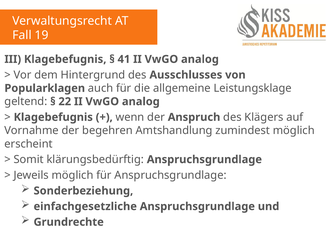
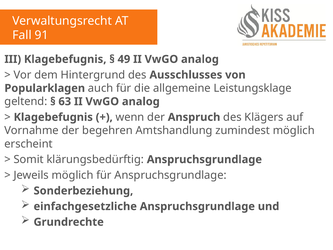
19: 19 -> 91
41: 41 -> 49
22: 22 -> 63
